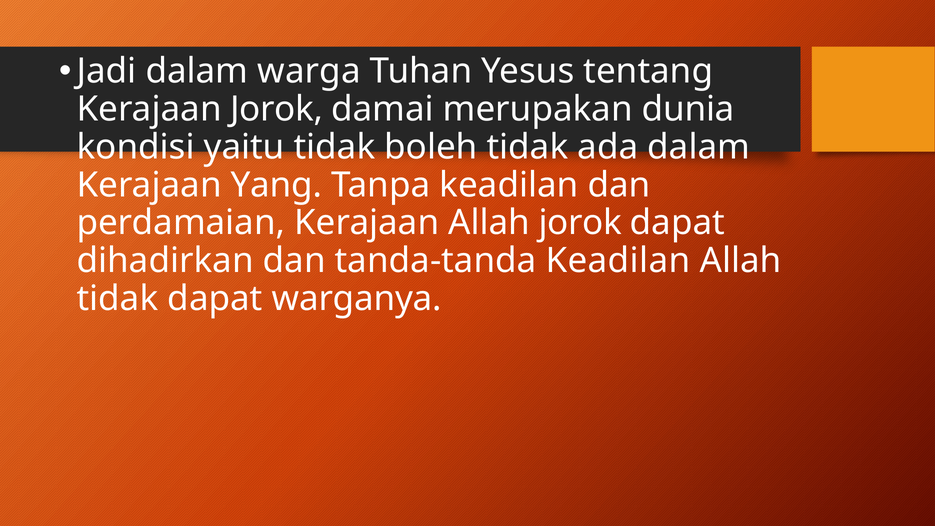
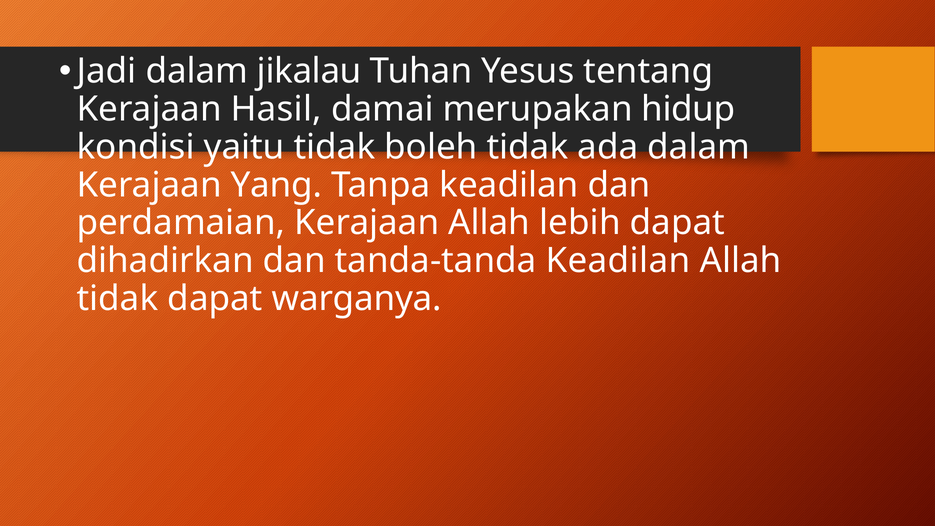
warga: warga -> jikalau
Kerajaan Jorok: Jorok -> Hasil
dunia: dunia -> hidup
Allah jorok: jorok -> lebih
